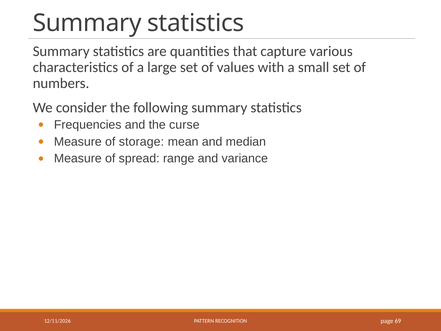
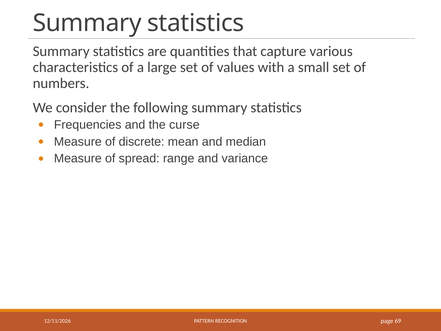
storage: storage -> discrete
